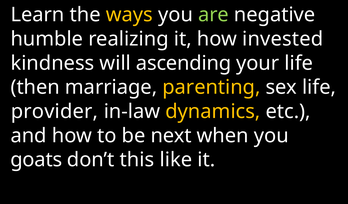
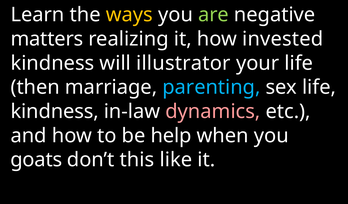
humble: humble -> matters
ascending: ascending -> illustrator
parenting colour: yellow -> light blue
provider at (54, 111): provider -> kindness
dynamics colour: yellow -> pink
next: next -> help
